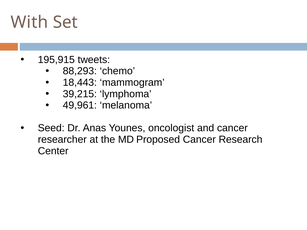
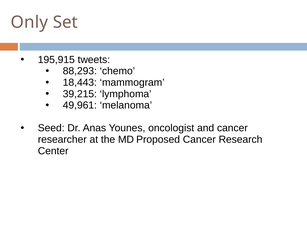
With: With -> Only
